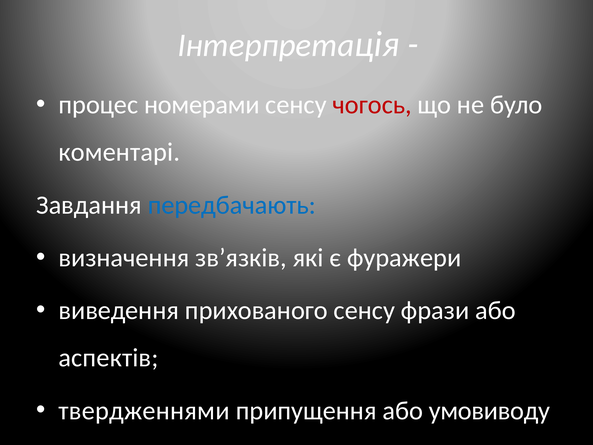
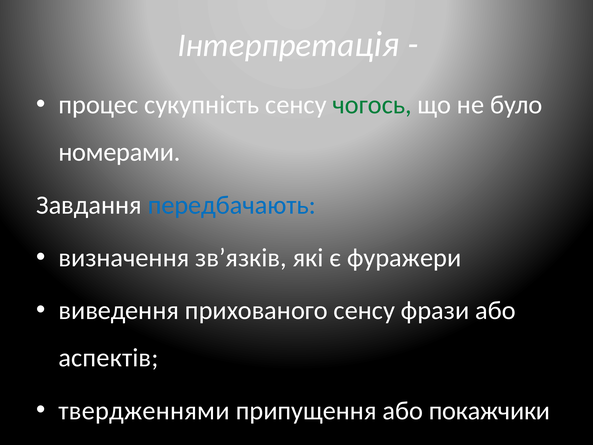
номерами: номерами -> сукупність
чогось colour: red -> green
коментарі: коментарі -> номерами
умовиводу: умовиводу -> покажчики
